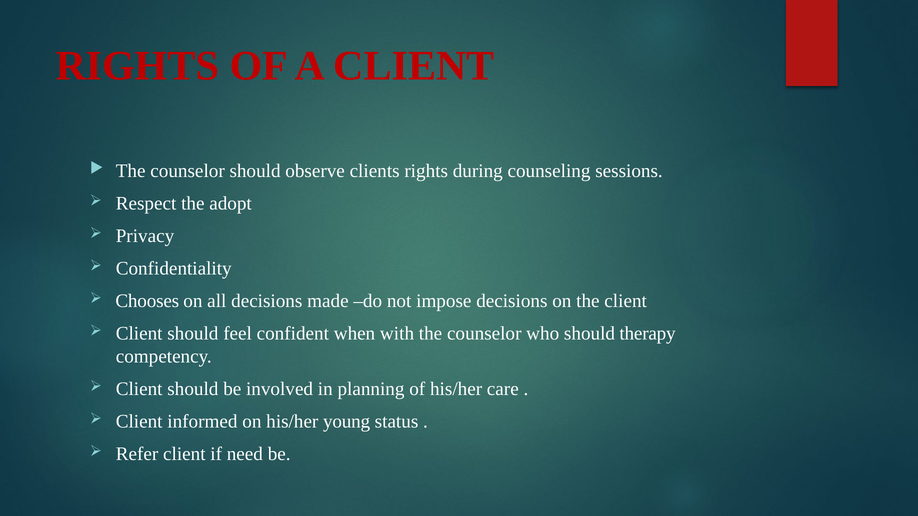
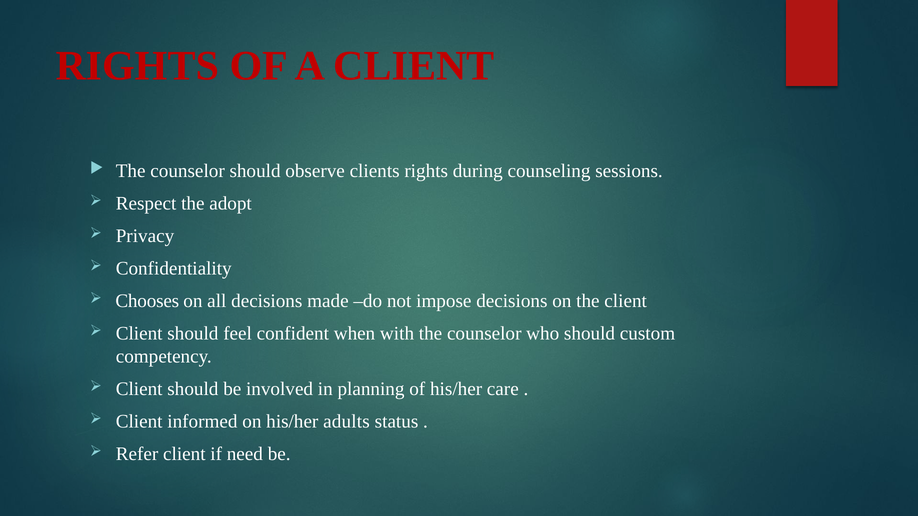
therapy: therapy -> custom
young: young -> adults
